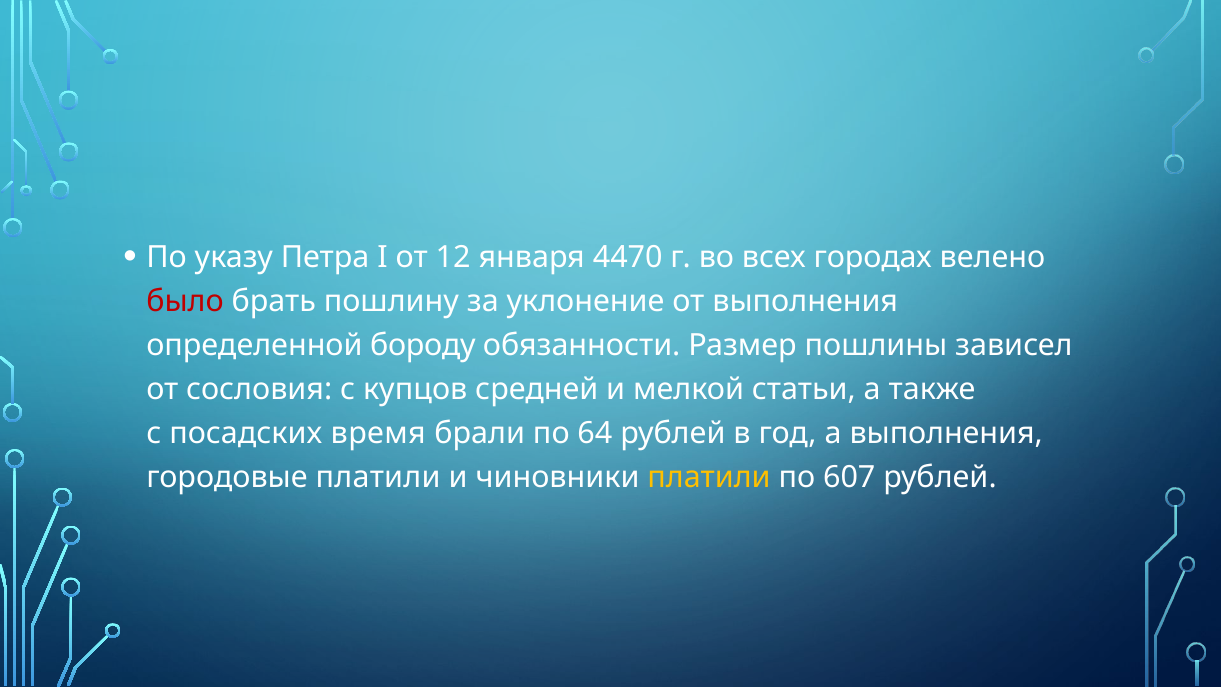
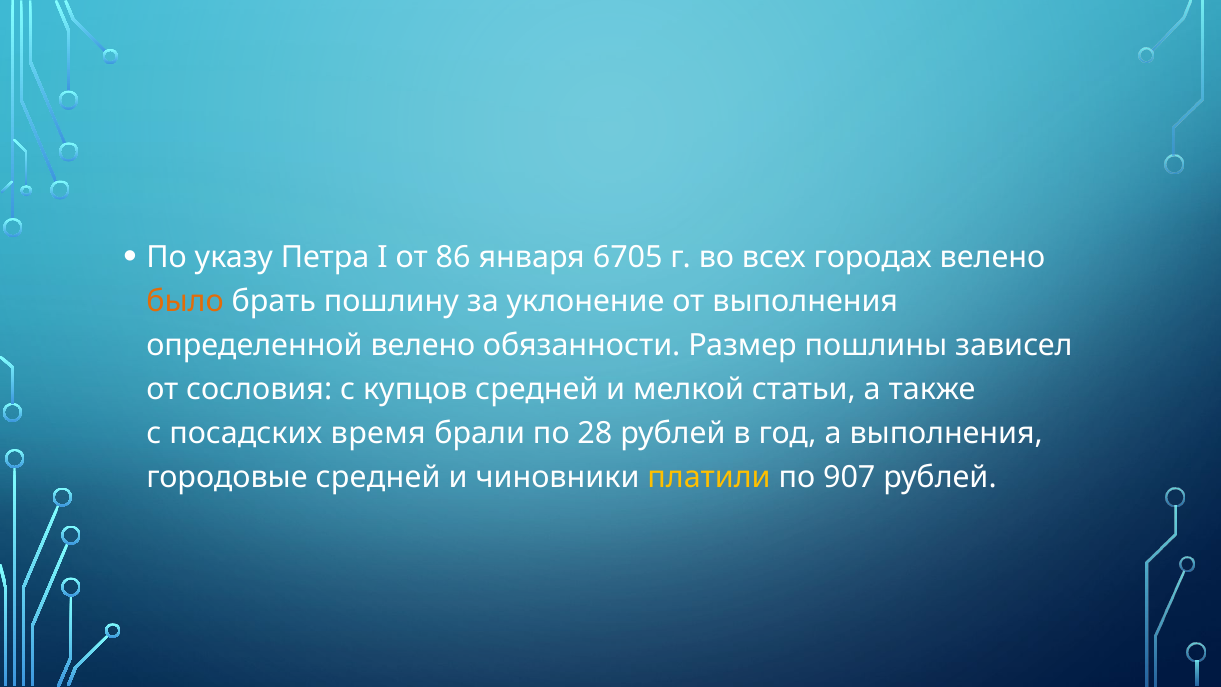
12: 12 -> 86
4470: 4470 -> 6705
было colour: red -> orange
определенной бороду: бороду -> велено
64: 64 -> 28
городовые платили: платили -> средней
607: 607 -> 907
